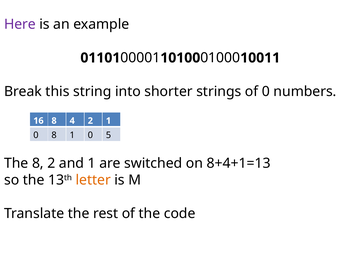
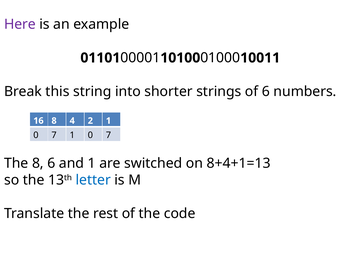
of 0: 0 -> 6
8 at (54, 135): 8 -> 7
5 at (108, 135): 5 -> 7
8 2: 2 -> 6
letter colour: orange -> blue
